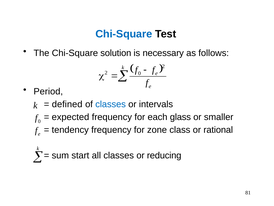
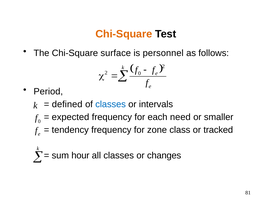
Chi-Square at (124, 34) colour: blue -> orange
solution: solution -> surface
necessary: necessary -> personnel
glass: glass -> need
rational: rational -> tracked
start: start -> hour
reducing: reducing -> changes
